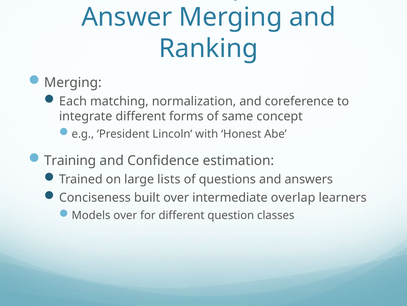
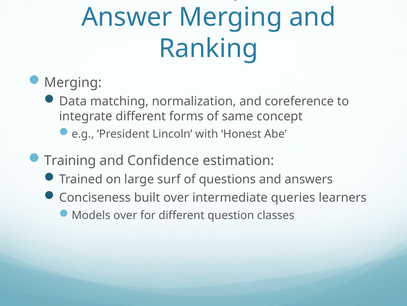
Each: Each -> Data
lists: lists -> surf
overlap: overlap -> queries
